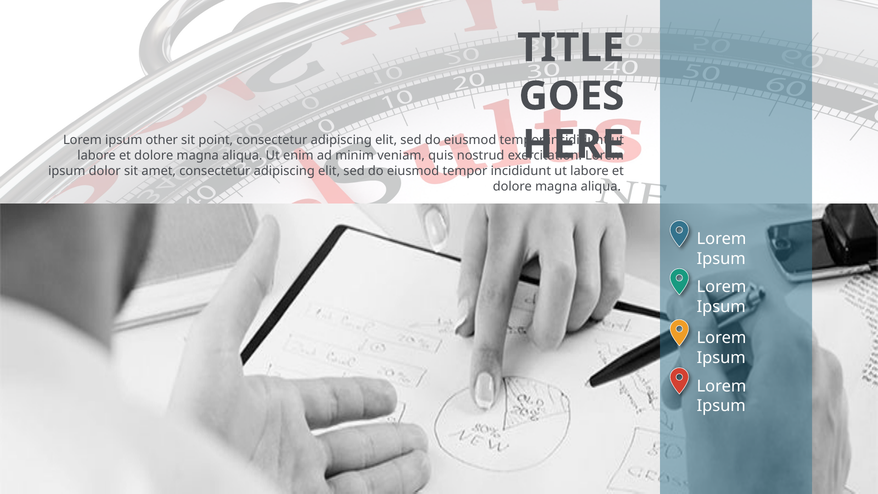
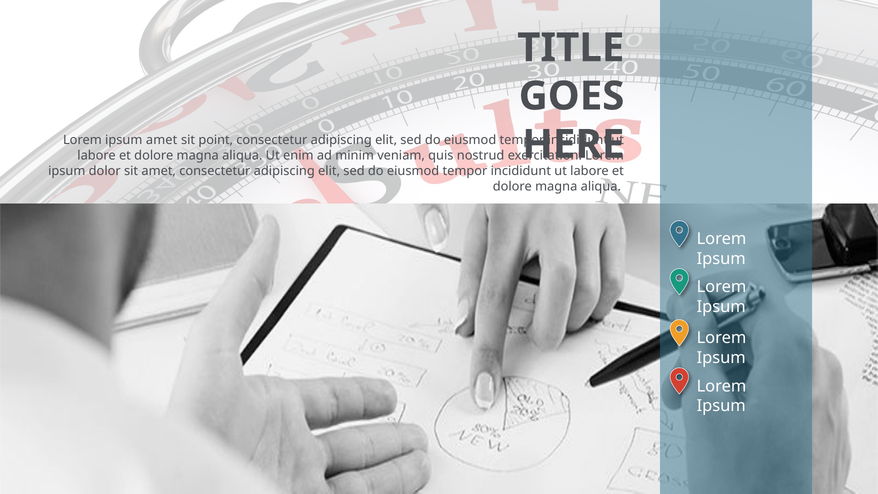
ipsum other: other -> amet
